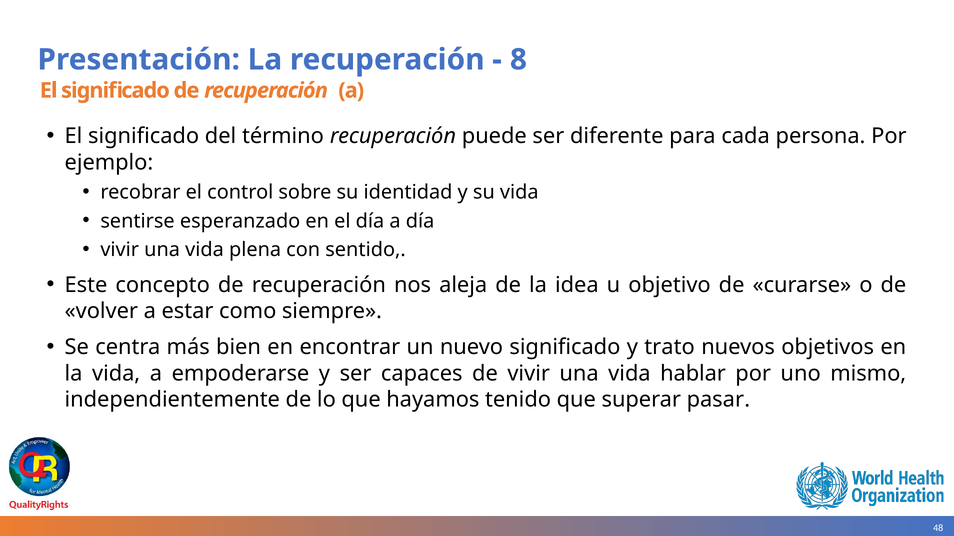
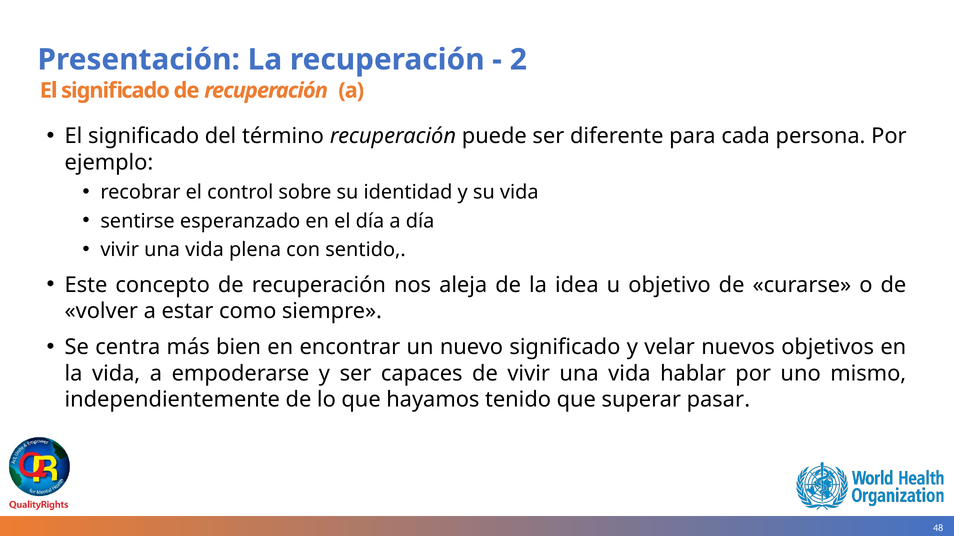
8: 8 -> 2
trato: trato -> velar
